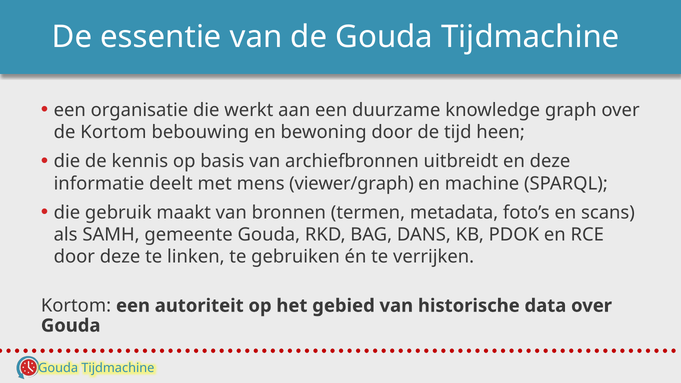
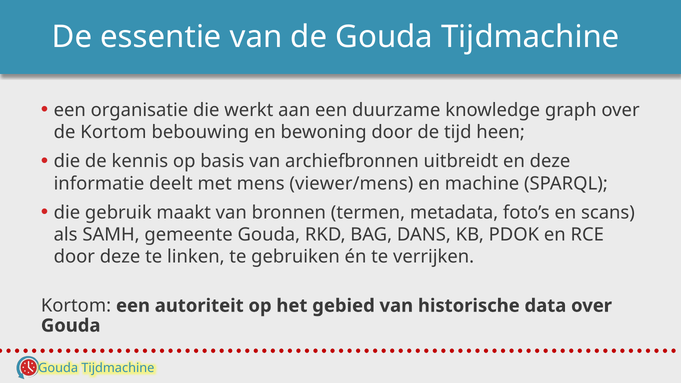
viewer/graph: viewer/graph -> viewer/mens
